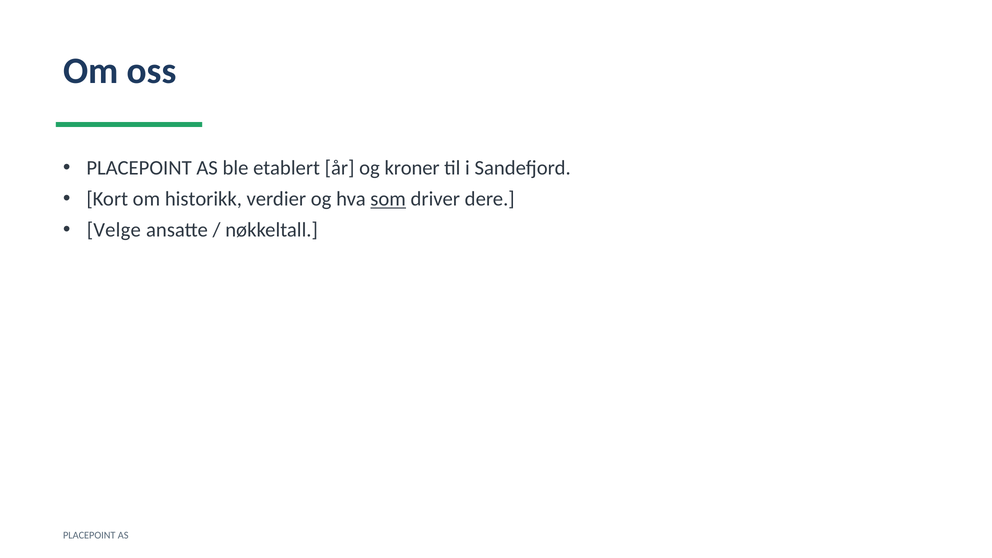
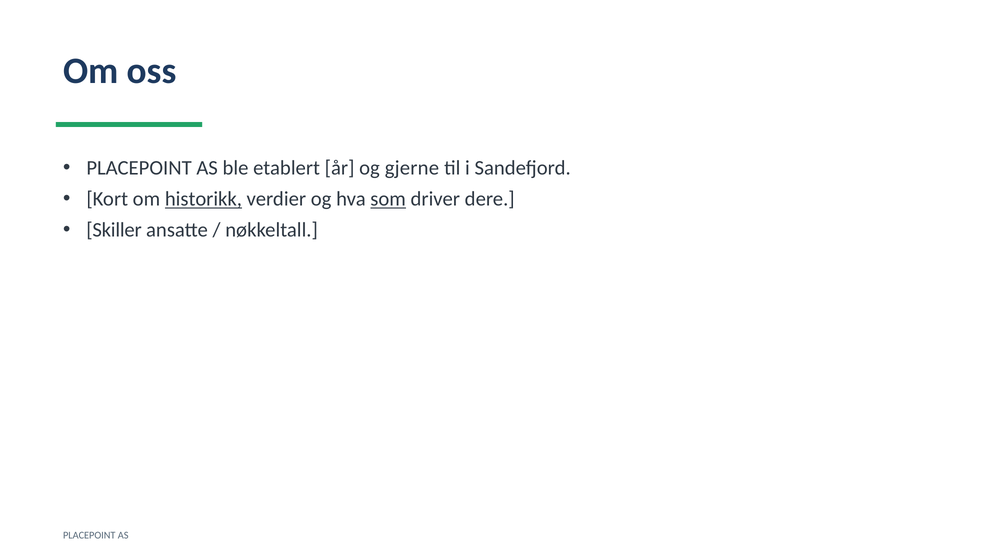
kroner: kroner -> gjerne
historikk underline: none -> present
Velge: Velge -> Skiller
